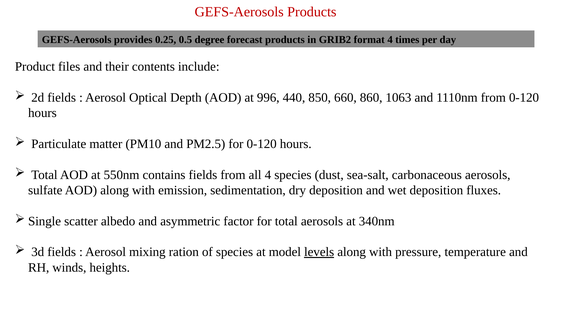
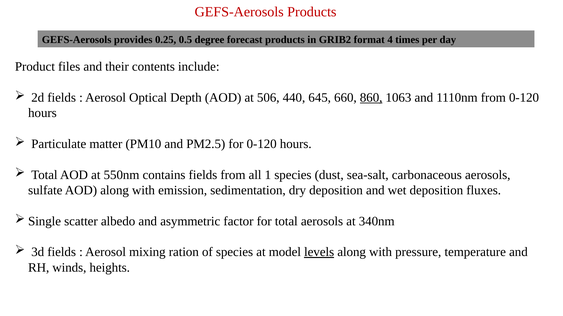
996: 996 -> 506
850: 850 -> 645
860 underline: none -> present
all 4: 4 -> 1
